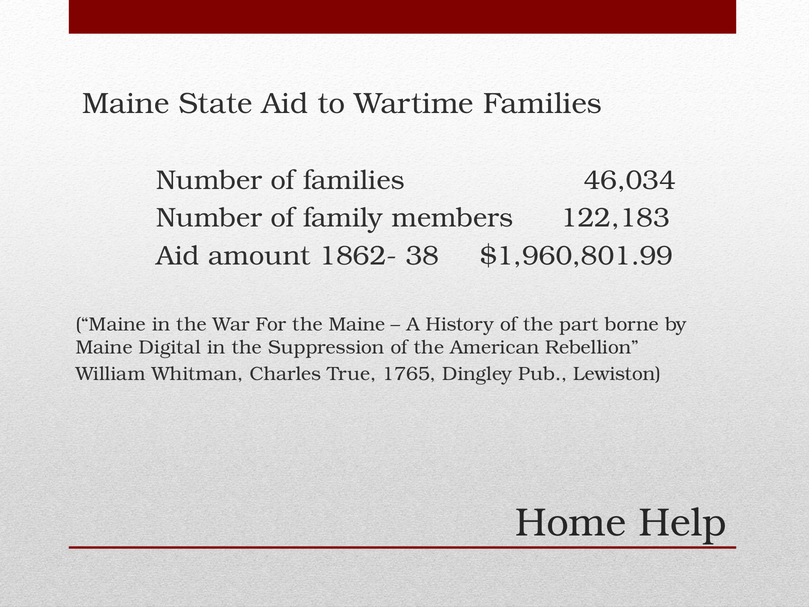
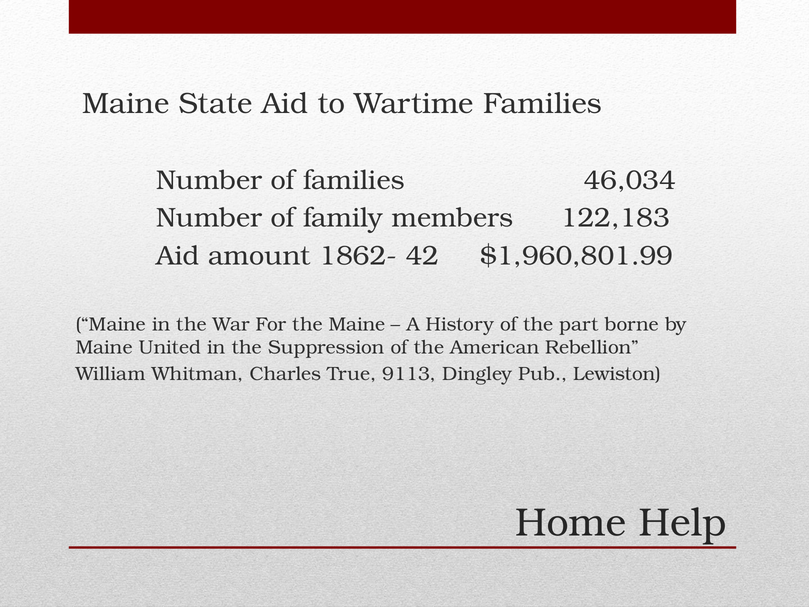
38: 38 -> 42
Digital: Digital -> United
1765: 1765 -> 9113
